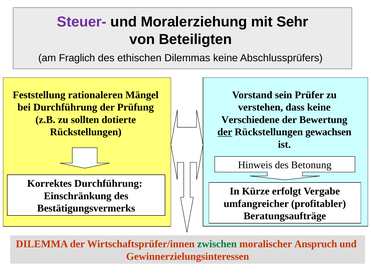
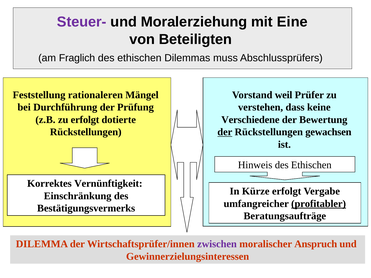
Sehr: Sehr -> Eine
Dilemmas keine: keine -> muss
sein: sein -> weil
zu sollten: sollten -> erfolgt
Hinweis des Betonung: Betonung -> Ethischen
Korrektes Durchführung: Durchführung -> Vernünftigkeit
profitabler underline: none -> present
zwischen colour: green -> purple
